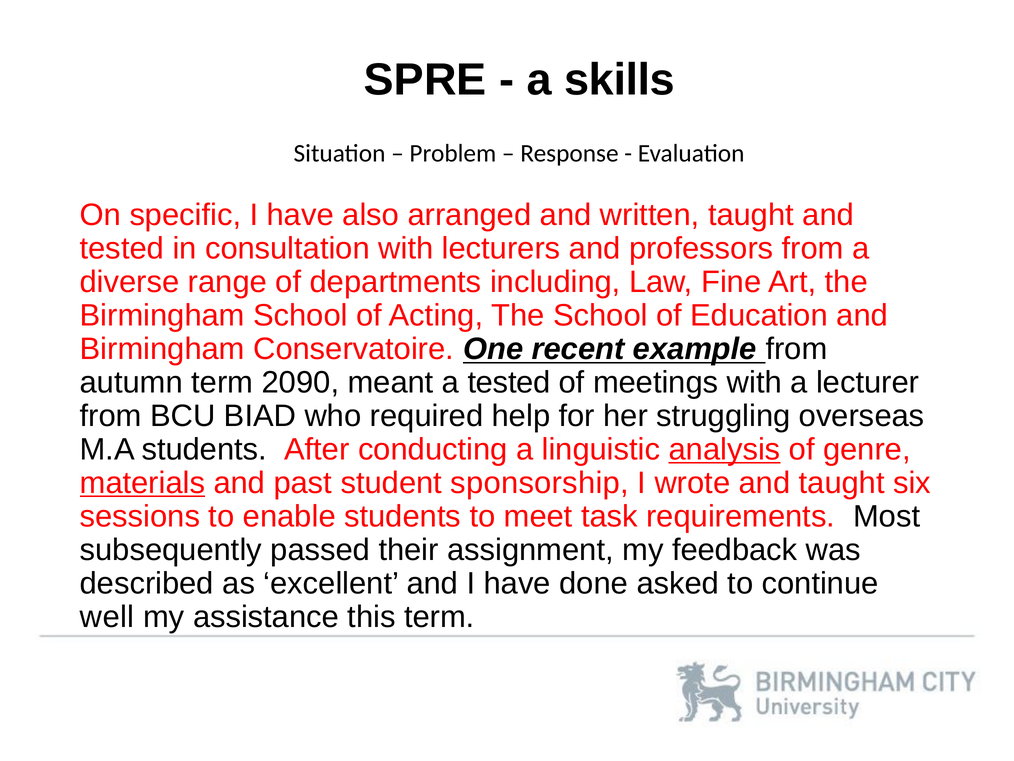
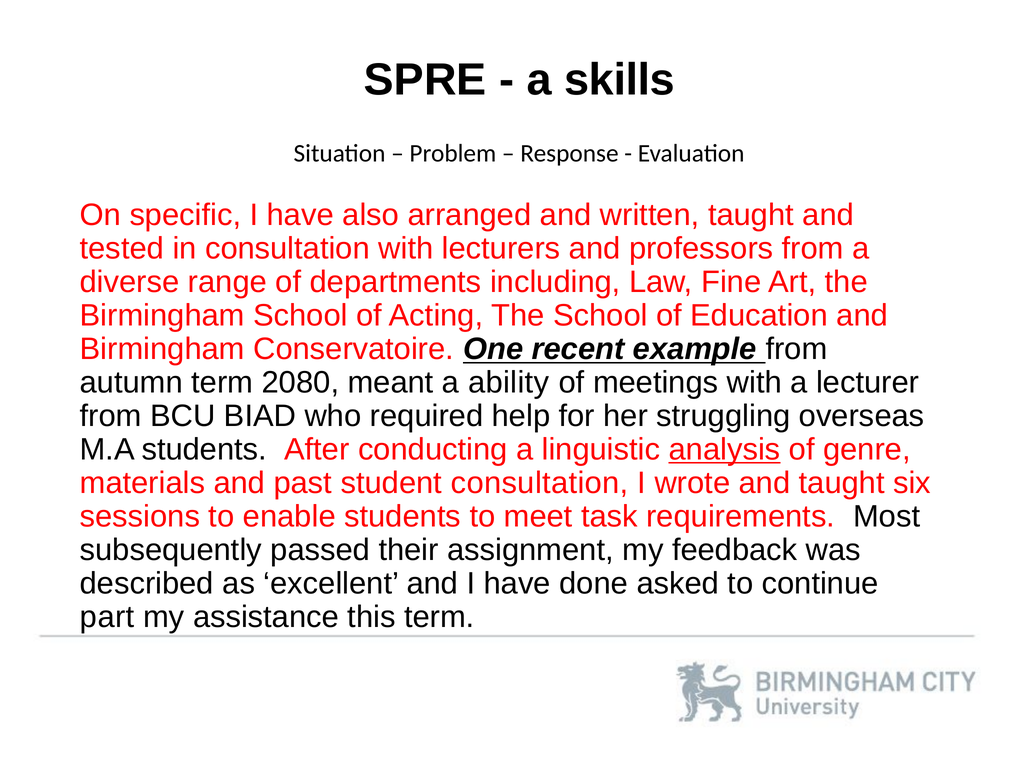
2090: 2090 -> 2080
a tested: tested -> ability
materials underline: present -> none
student sponsorship: sponsorship -> consultation
well: well -> part
